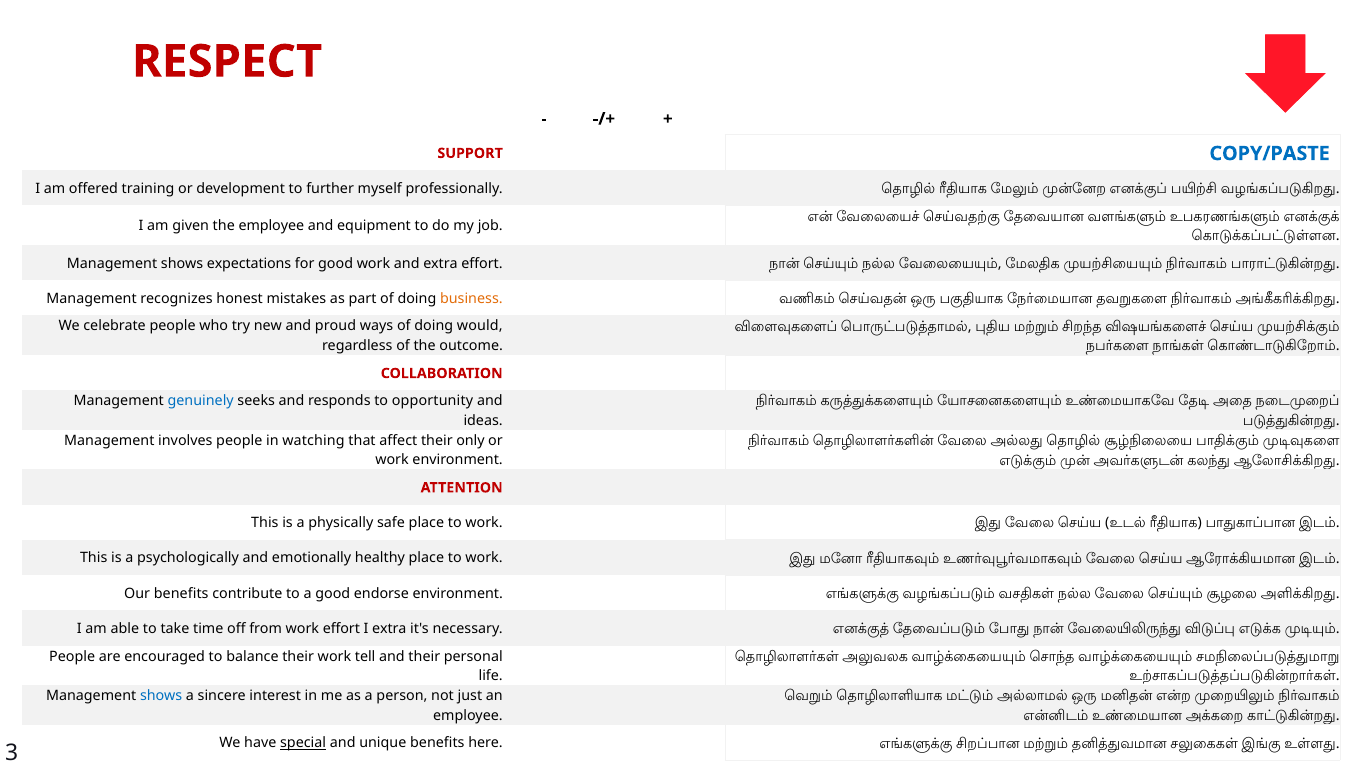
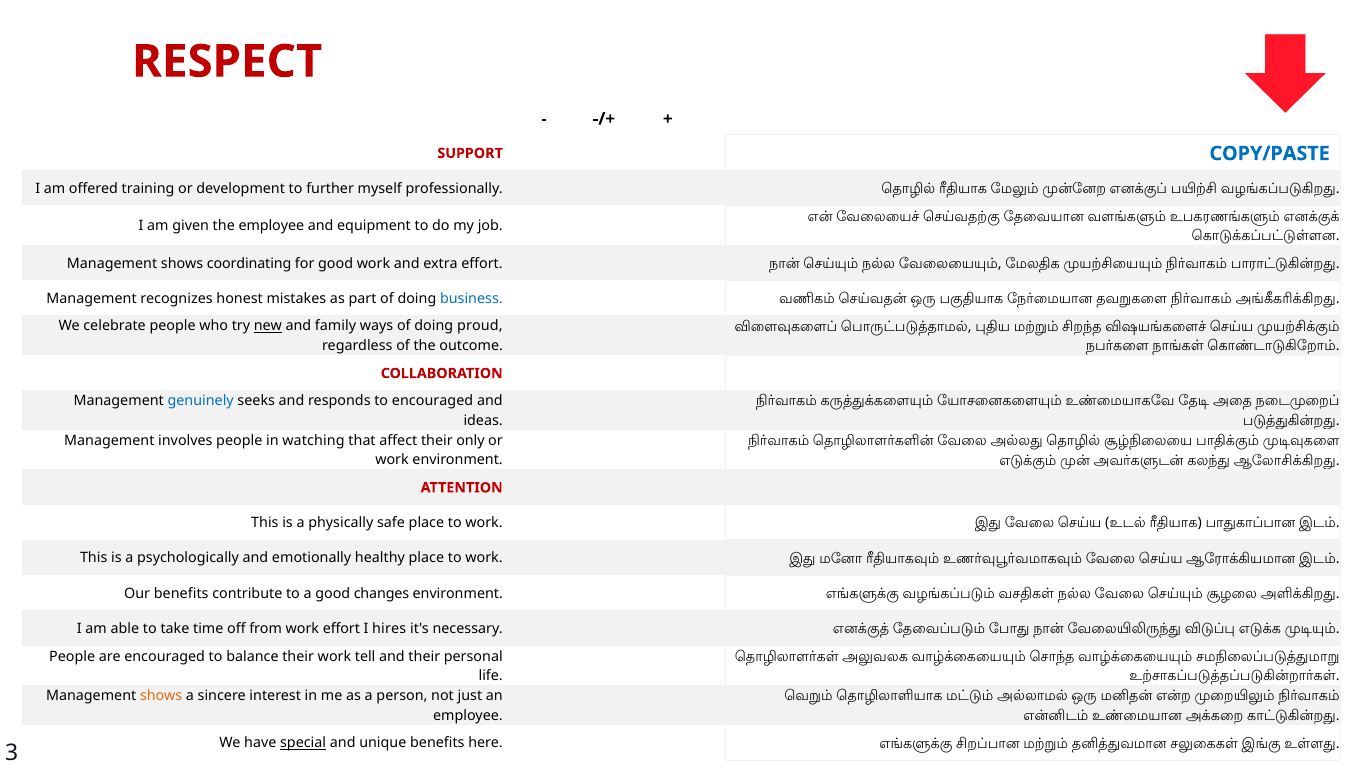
expectations: expectations -> coordinating
business colour: orange -> blue
new underline: none -> present
proud: proud -> family
would: would -> proud
to opportunity: opportunity -> encouraged
endorse: endorse -> changes
I extra: extra -> hires
shows at (161, 696) colour: blue -> orange
